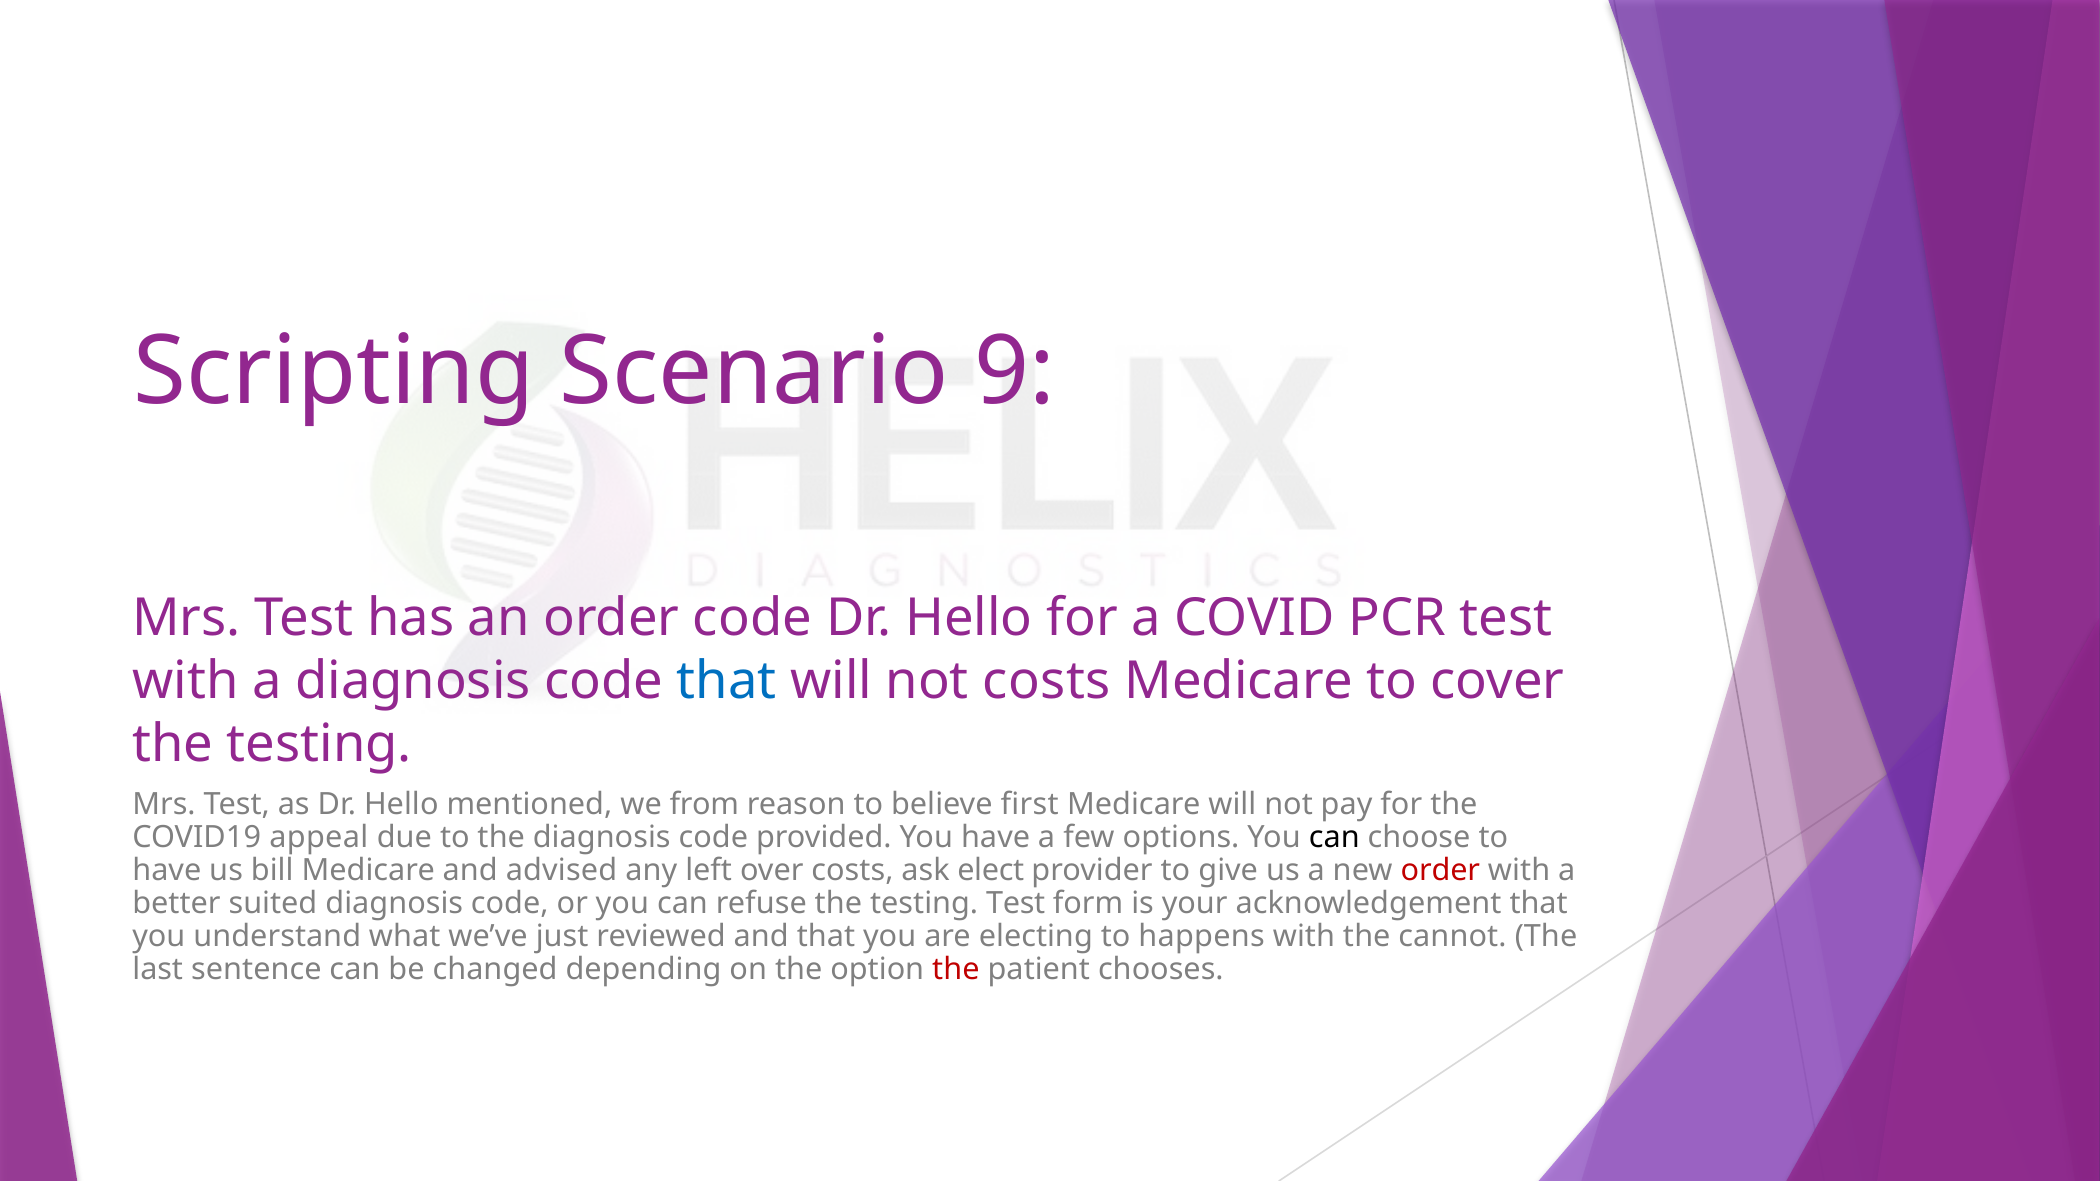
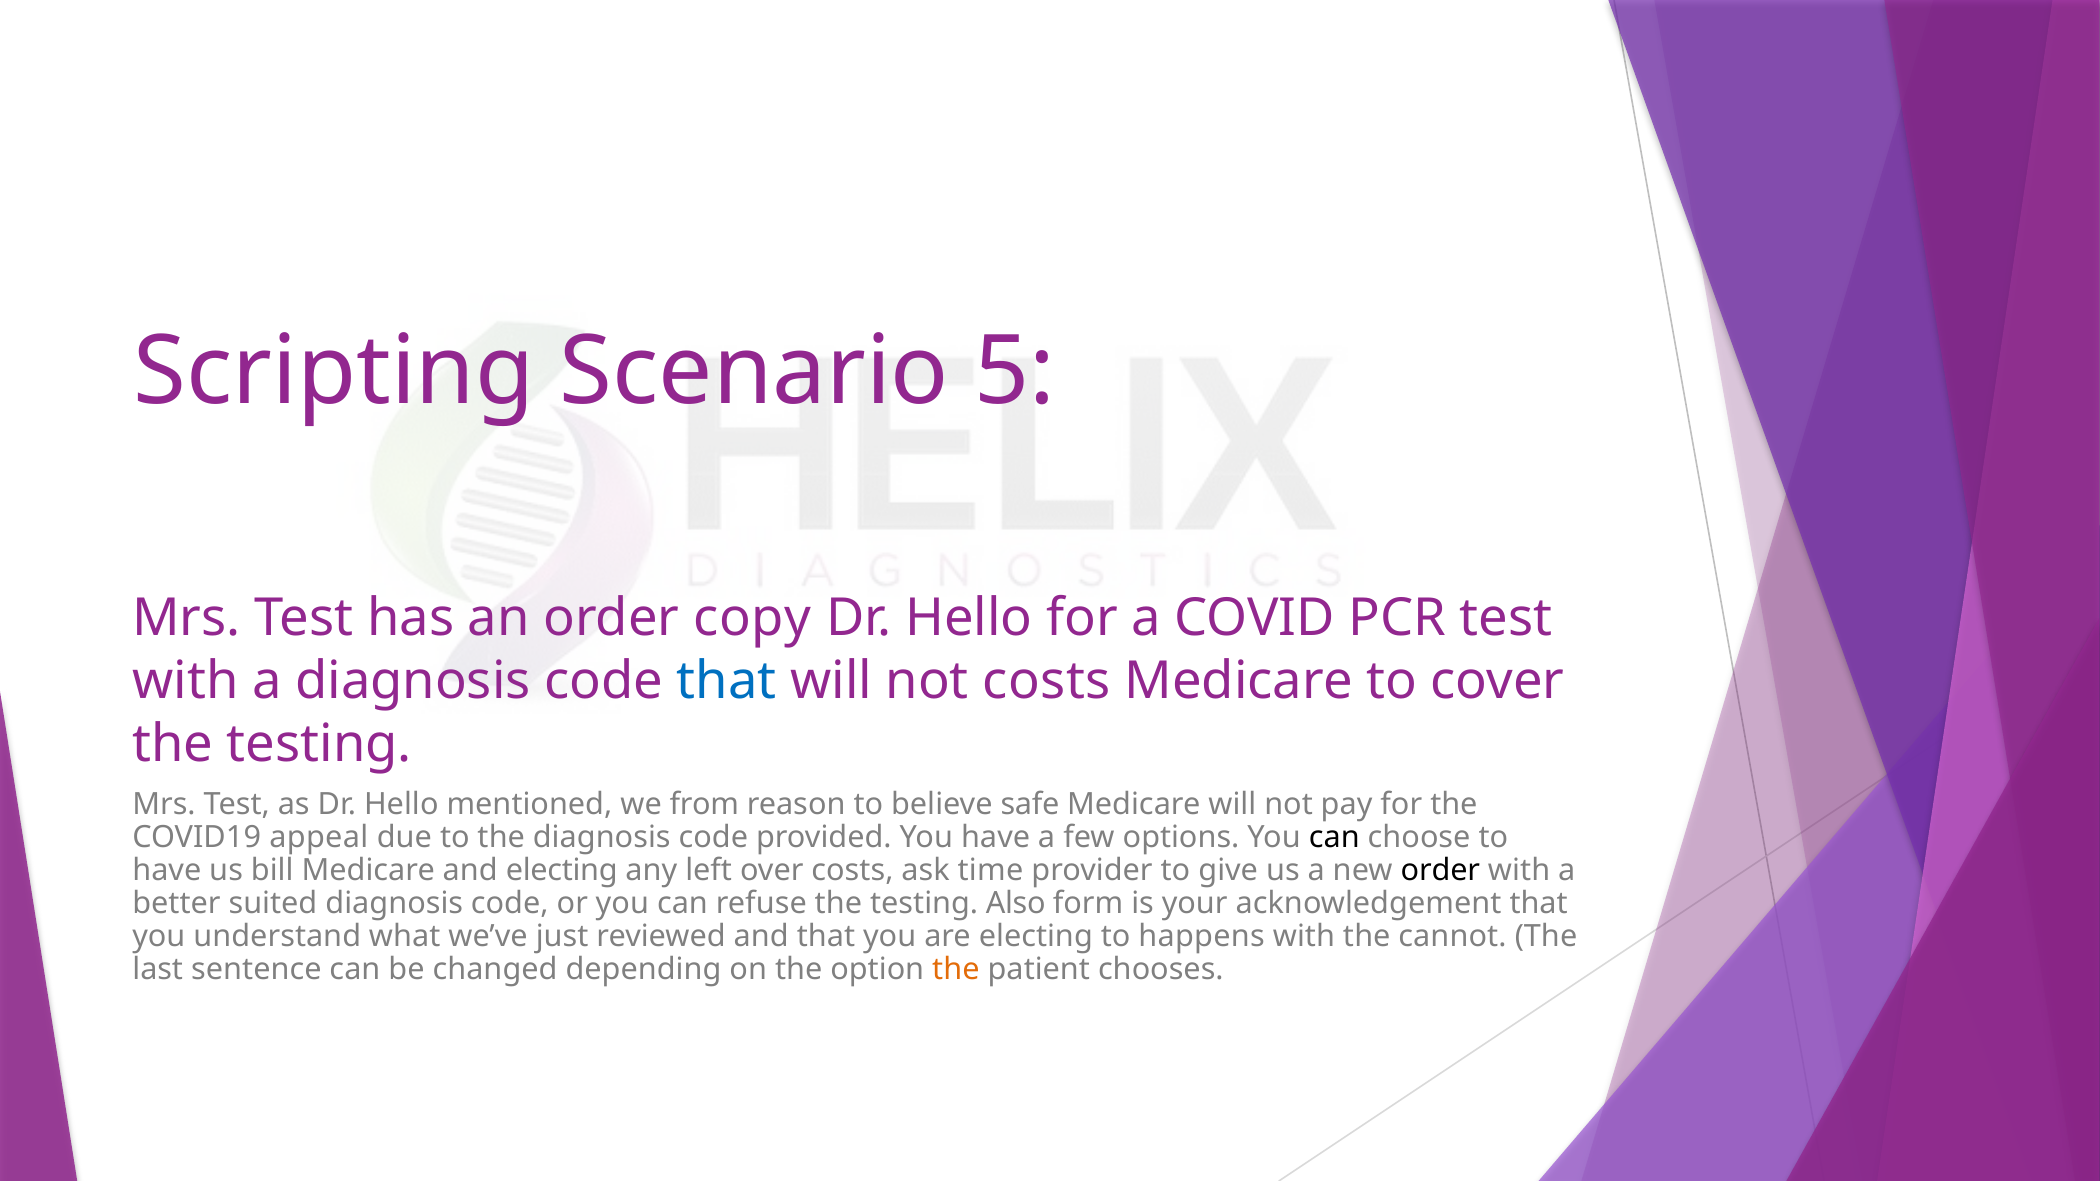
9: 9 -> 5
order code: code -> copy
first: first -> safe
and advised: advised -> electing
elect: elect -> time
order at (1440, 870) colour: red -> black
testing Test: Test -> Also
the at (956, 970) colour: red -> orange
